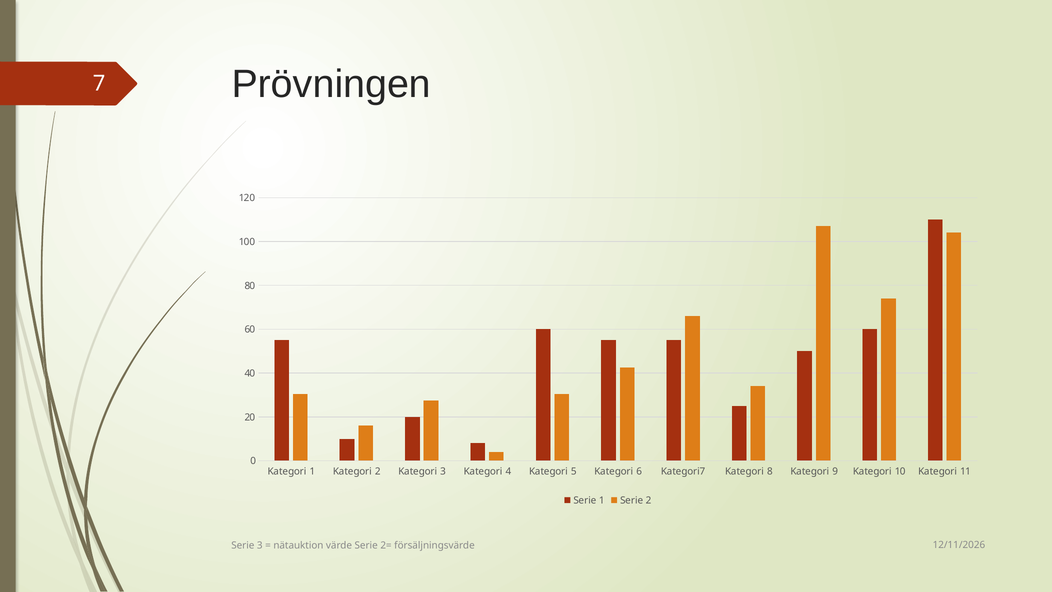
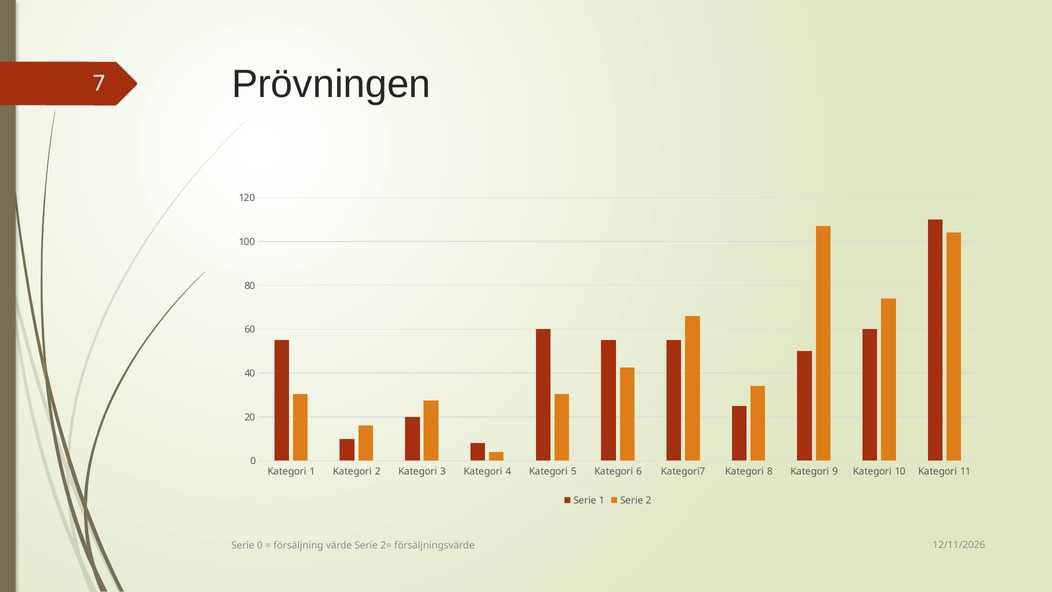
Serie 3: 3 -> 0
nätauktion: nätauktion -> försäljning
